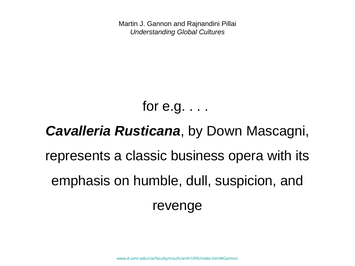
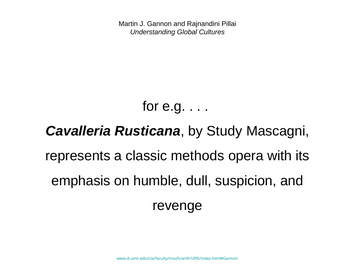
Down: Down -> Study
business: business -> methods
